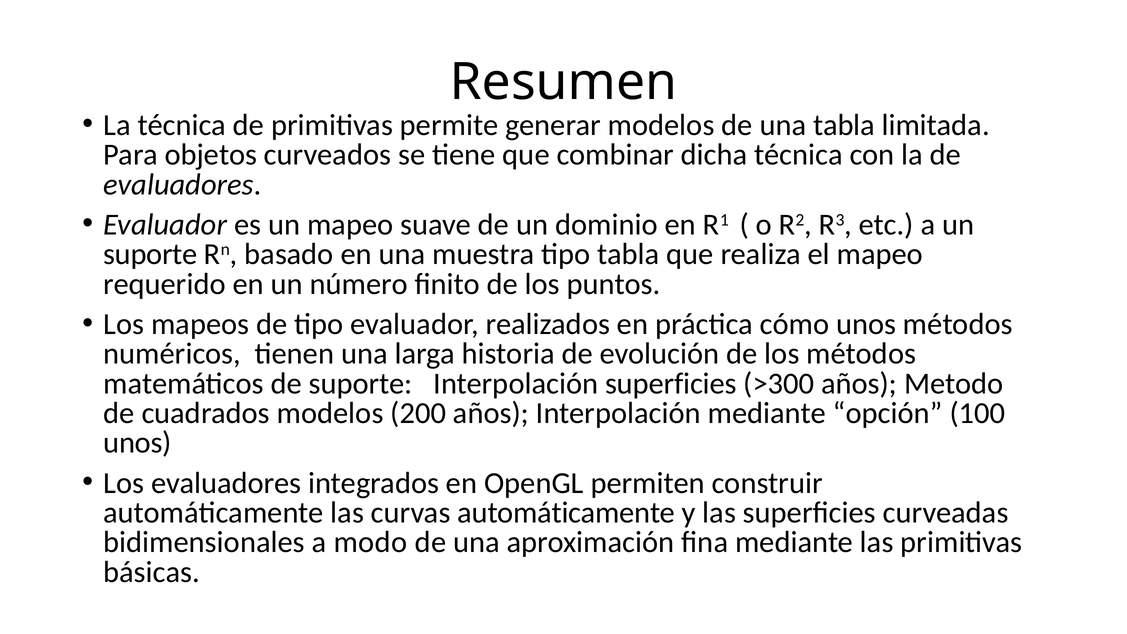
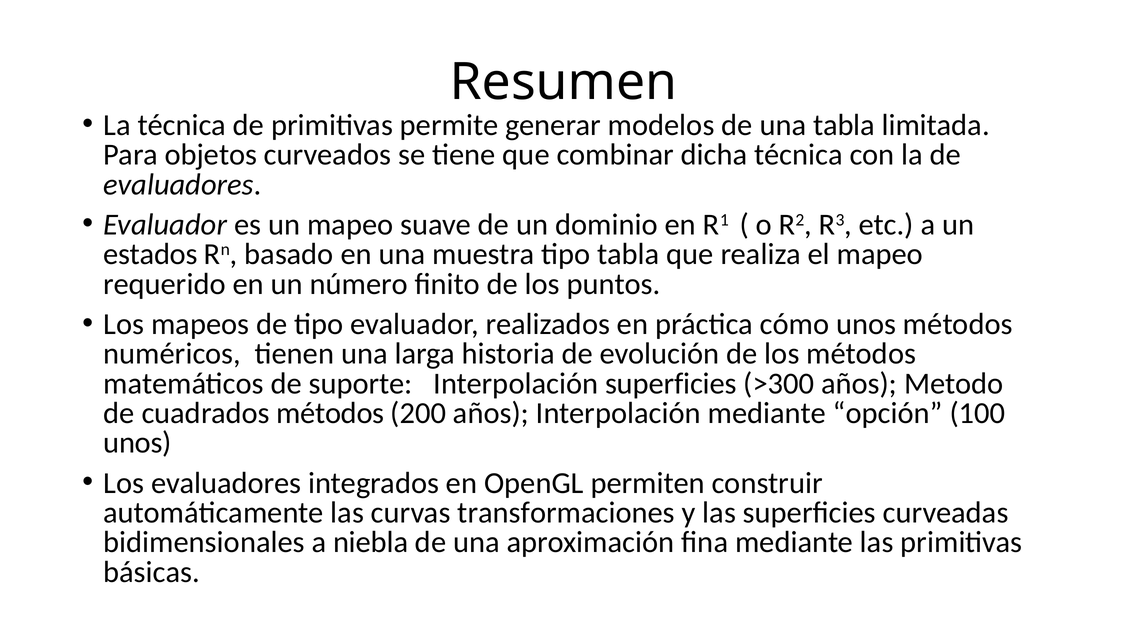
suporte at (150, 254): suporte -> estados
cuadrados modelos: modelos -> métodos
curvas automáticamente: automáticamente -> transformaciones
modo: modo -> niebla
